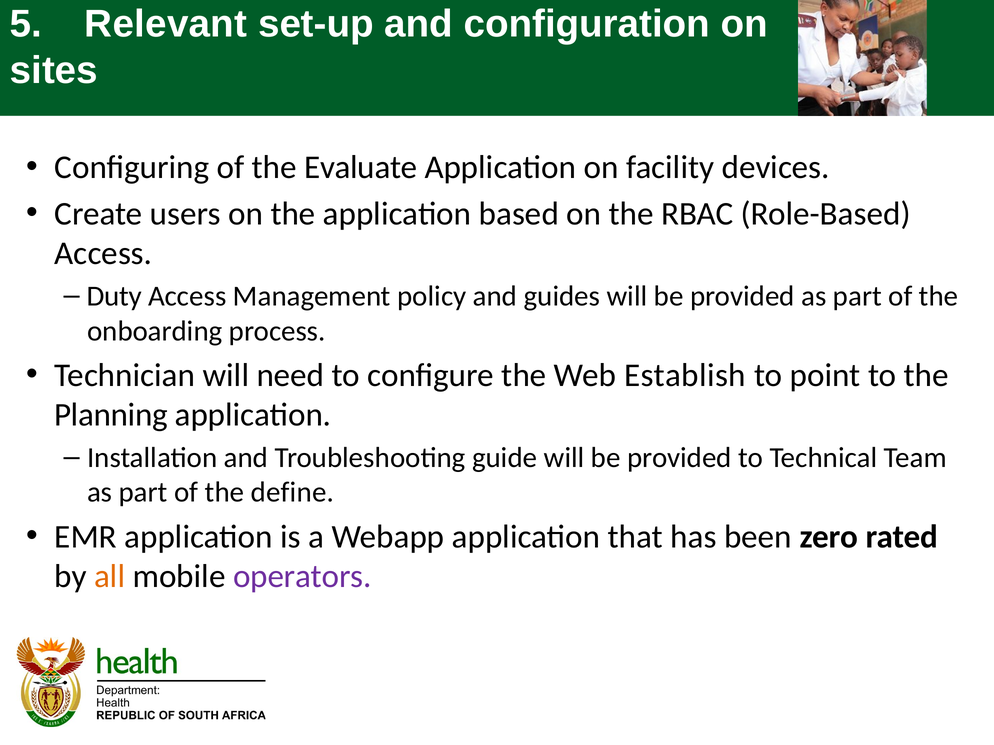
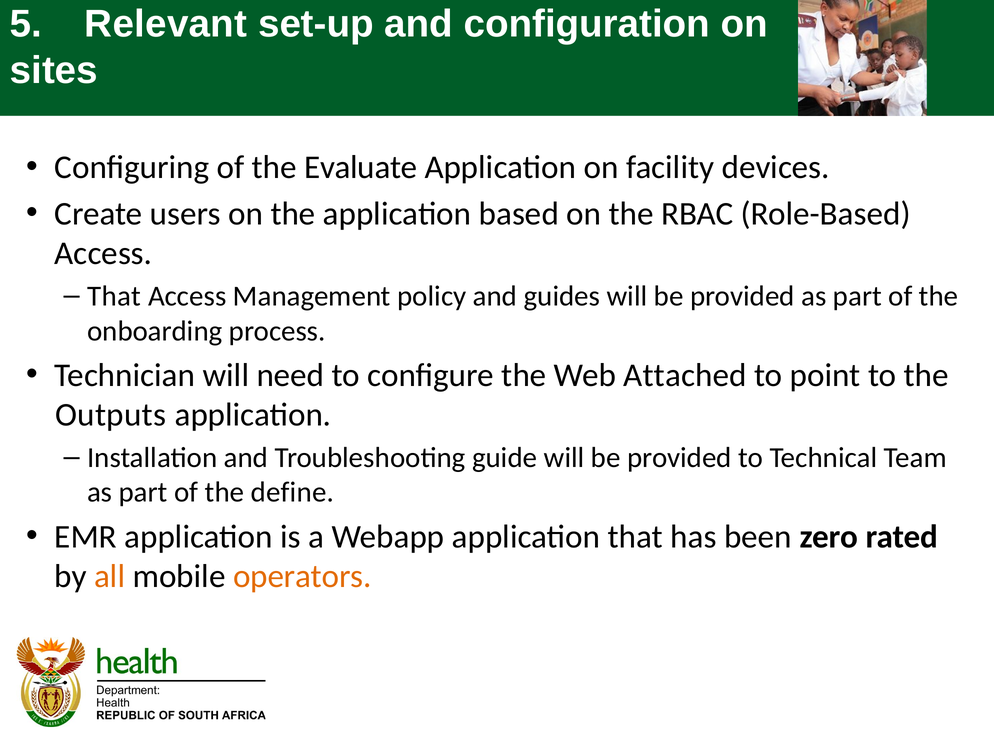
Duty at (114, 296): Duty -> That
Establish: Establish -> Attached
Planning: Planning -> Outputs
operators colour: purple -> orange
